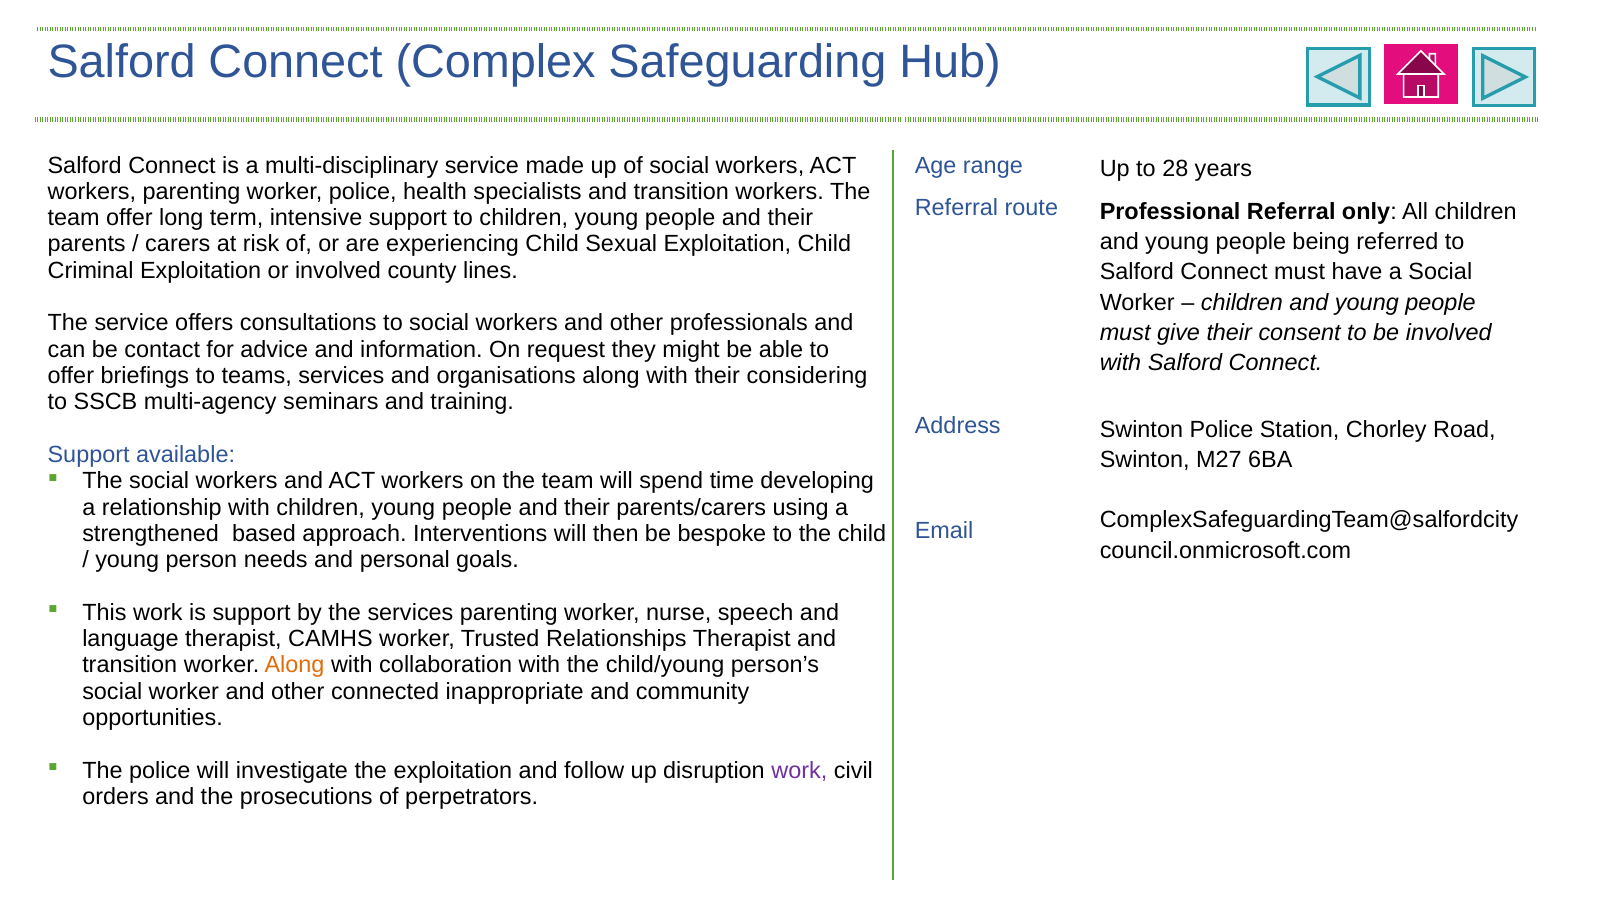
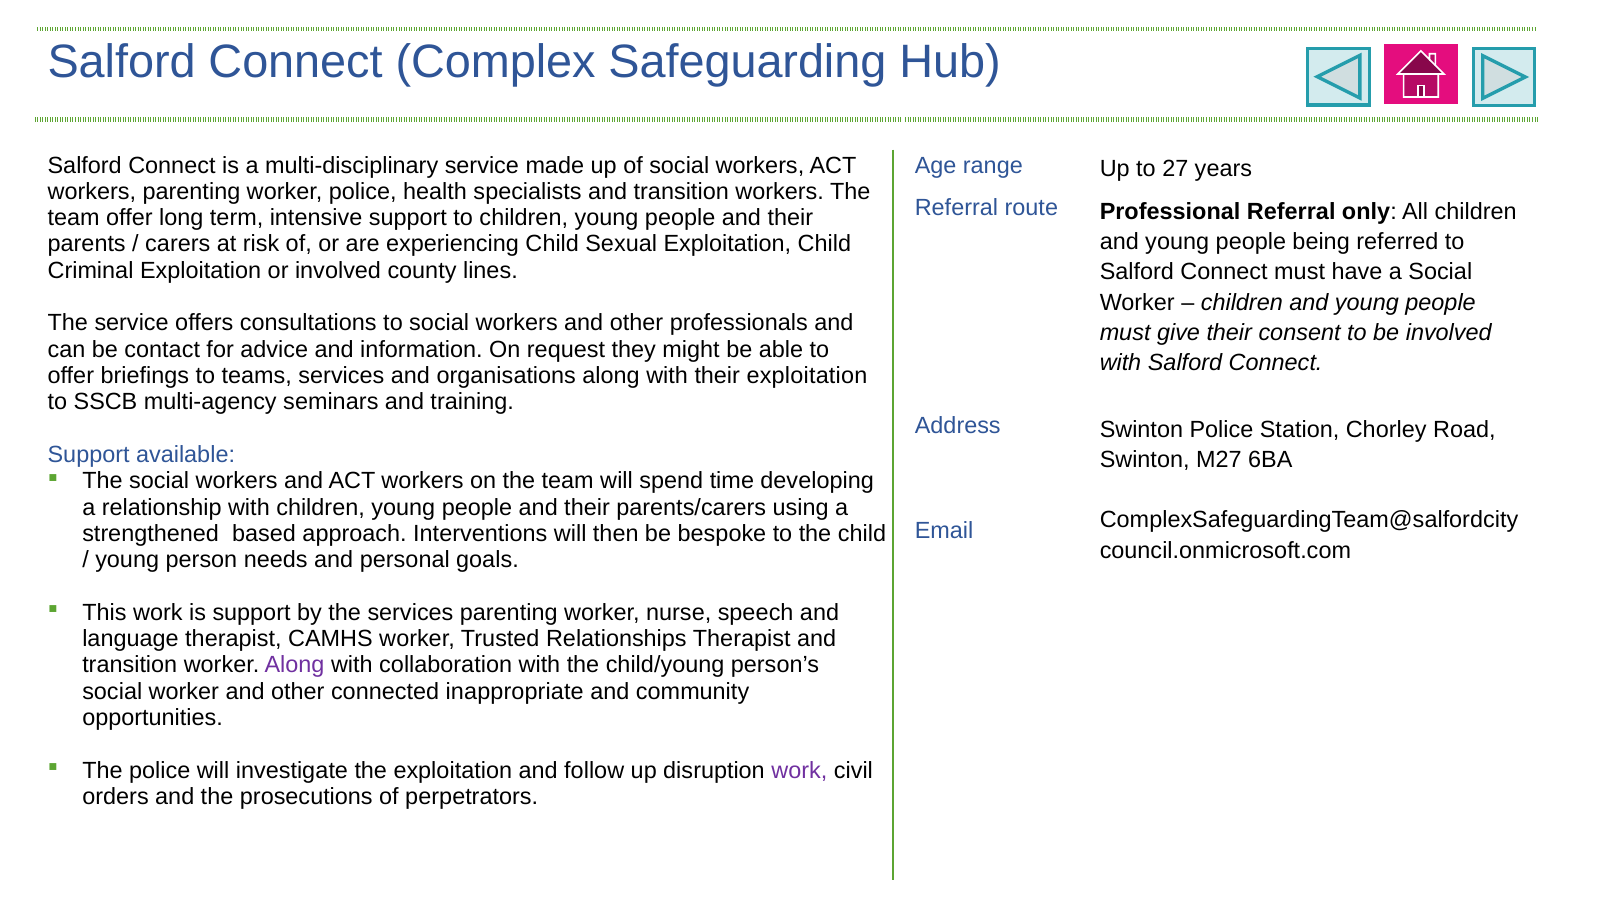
28: 28 -> 27
their considering: considering -> exploitation
Along at (295, 665) colour: orange -> purple
